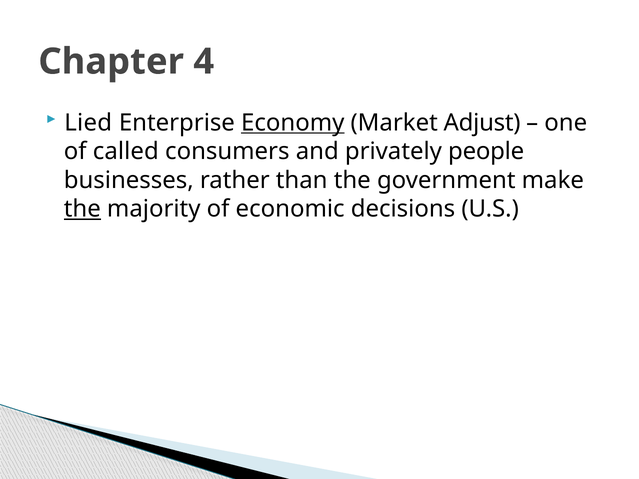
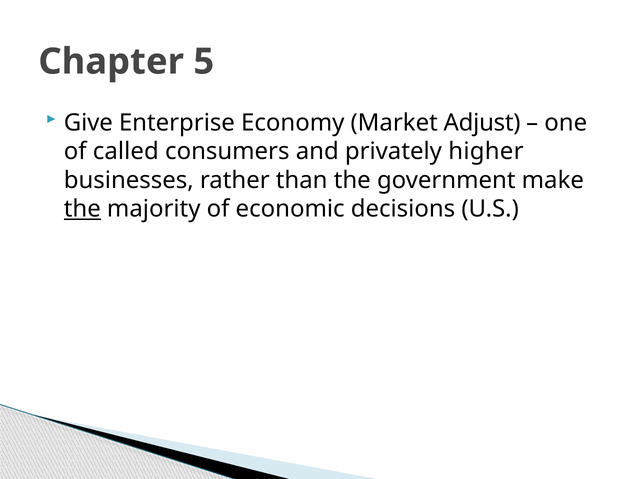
4: 4 -> 5
Lied: Lied -> Give
Economy underline: present -> none
people: people -> higher
